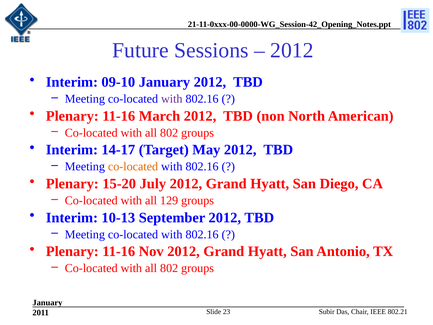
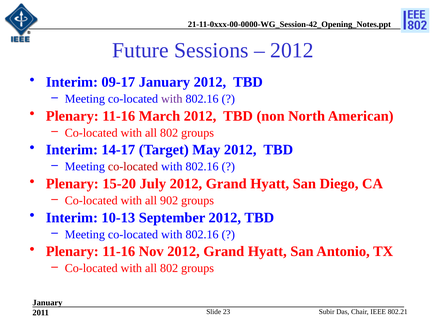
09-10: 09-10 -> 09-17
co-located at (133, 166) colour: orange -> red
129: 129 -> 902
